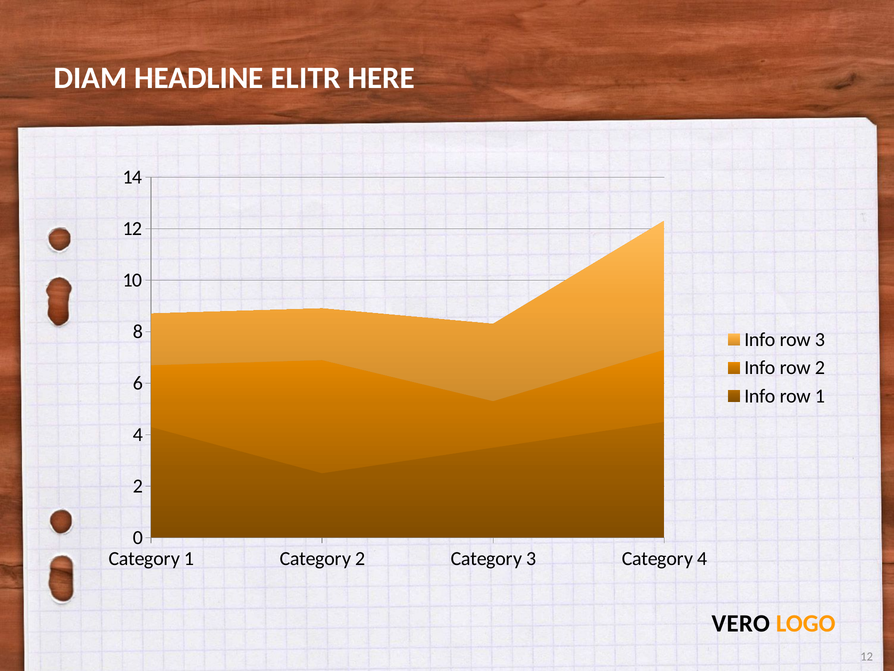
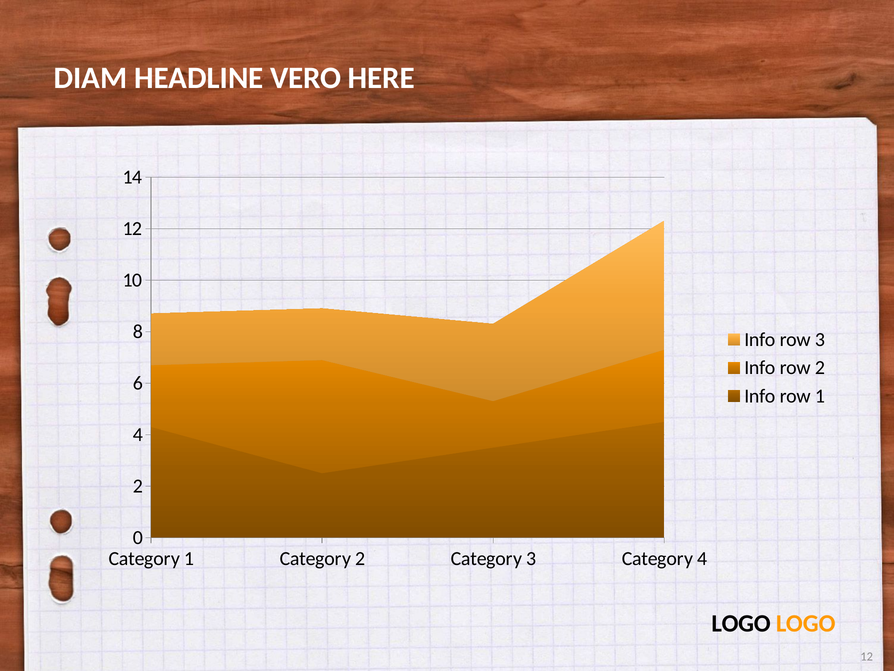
ELITR: ELITR -> VERO
VERO at (741, 623): VERO -> LOGO
